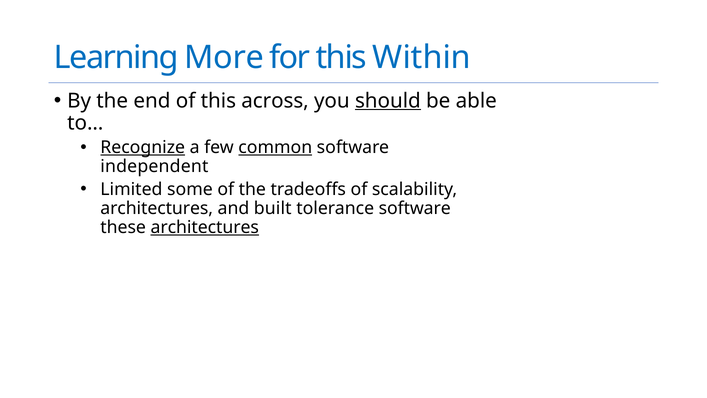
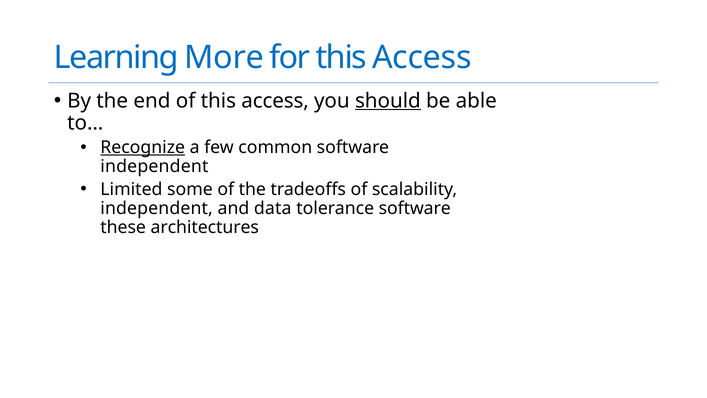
for this Within: Within -> Access
of this across: across -> access
common underline: present -> none
architectures at (157, 208): architectures -> independent
built: built -> data
architectures at (205, 227) underline: present -> none
